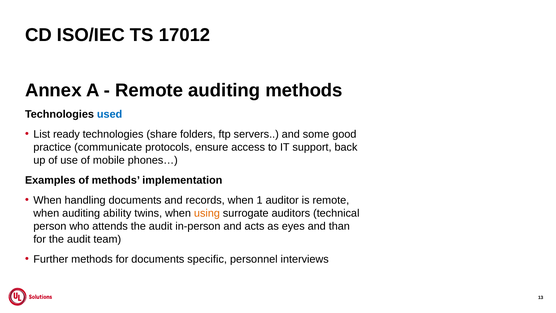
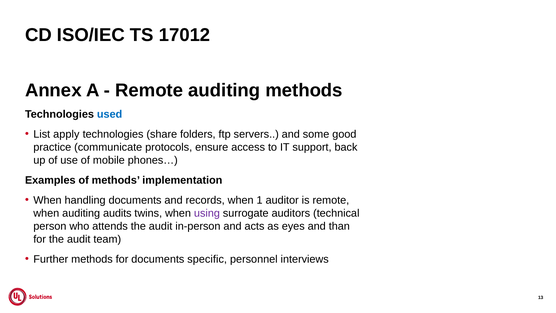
ready: ready -> apply
ability: ability -> audits
using colour: orange -> purple
